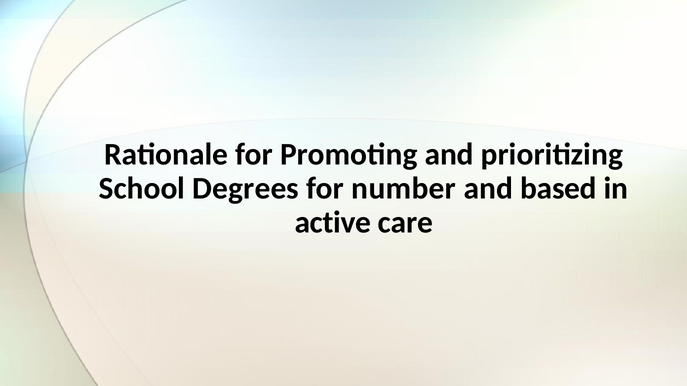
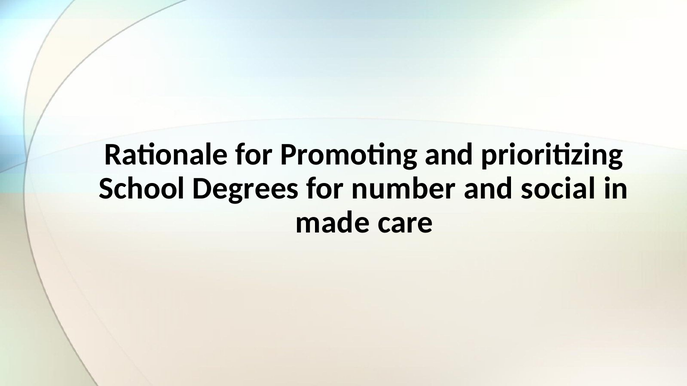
based: based -> social
active: active -> made
